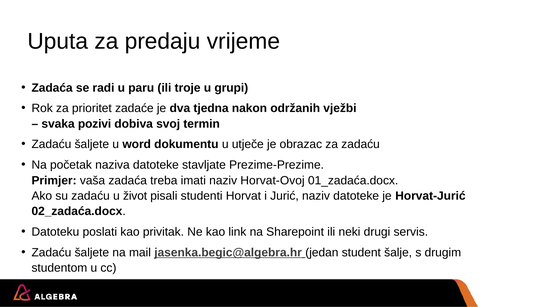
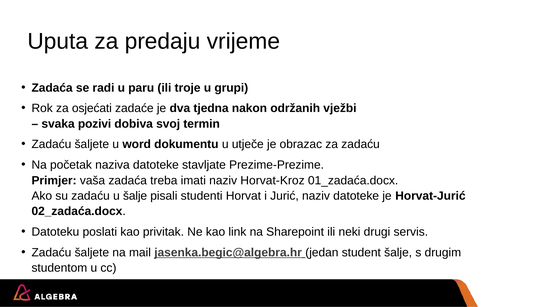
prioritet: prioritet -> osjećati
Horvat-Ovoj: Horvat-Ovoj -> Horvat-Kroz
u život: život -> šalje
